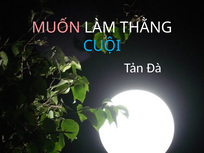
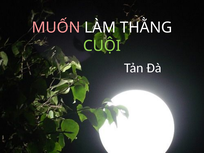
CUỘI colour: light blue -> light green
